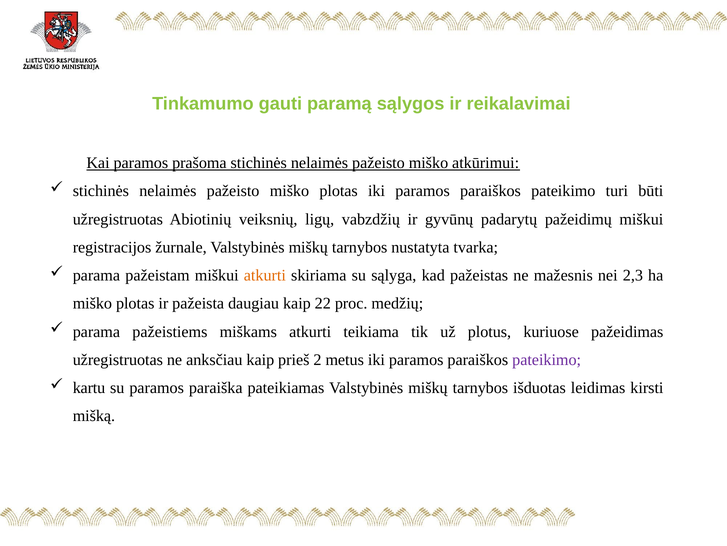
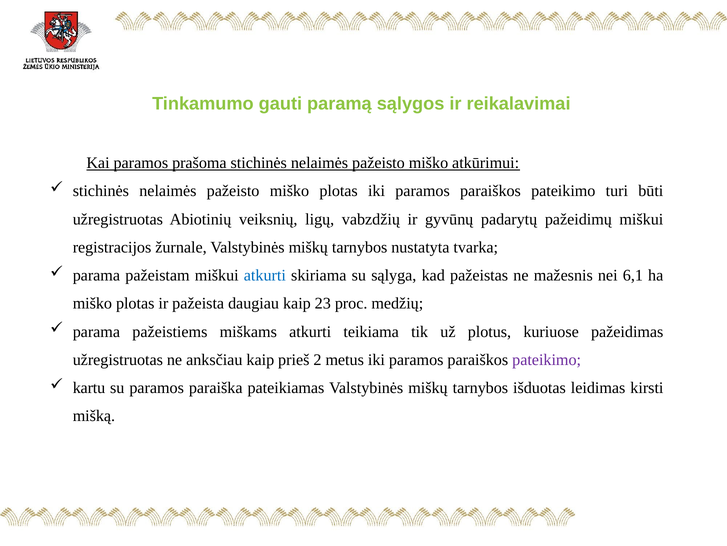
atkurti at (265, 275) colour: orange -> blue
2,3: 2,3 -> 6,1
22: 22 -> 23
